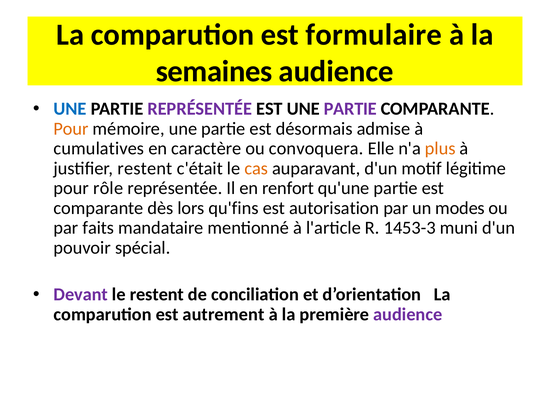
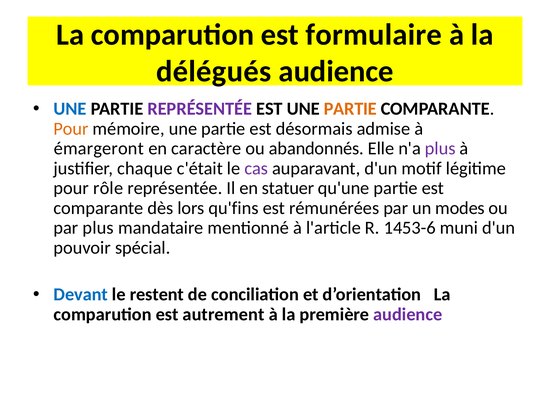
semaines: semaines -> délégués
PARTIE at (350, 109) colour: purple -> orange
cumulatives: cumulatives -> émargeront
convoquera: convoquera -> abandonnés
plus at (440, 148) colour: orange -> purple
justifier restent: restent -> chaque
cas colour: orange -> purple
renfort: renfort -> statuer
autorisation: autorisation -> rémunérées
par faits: faits -> plus
1453-3: 1453-3 -> 1453-6
Devant colour: purple -> blue
